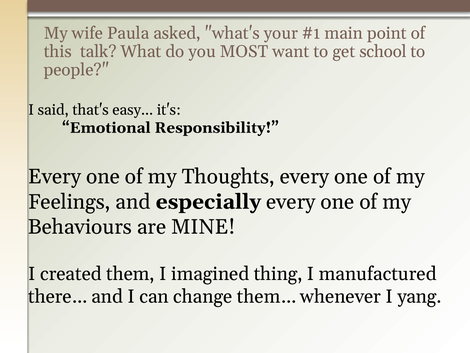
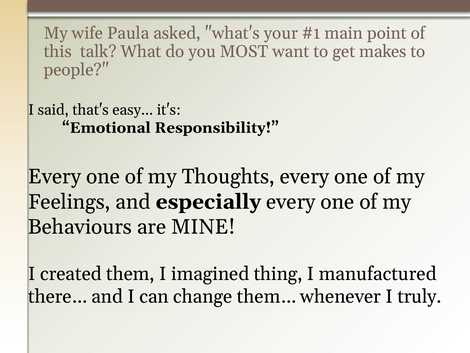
school: school -> makes
yang: yang -> truly
